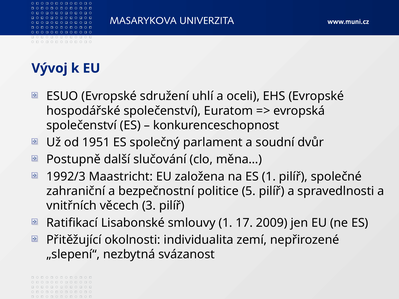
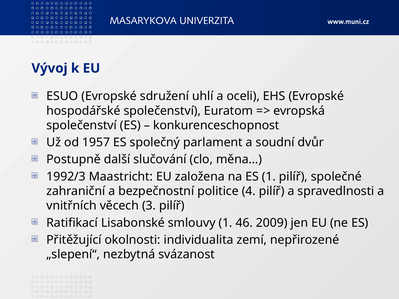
1951: 1951 -> 1957
5: 5 -> 4
17: 17 -> 46
